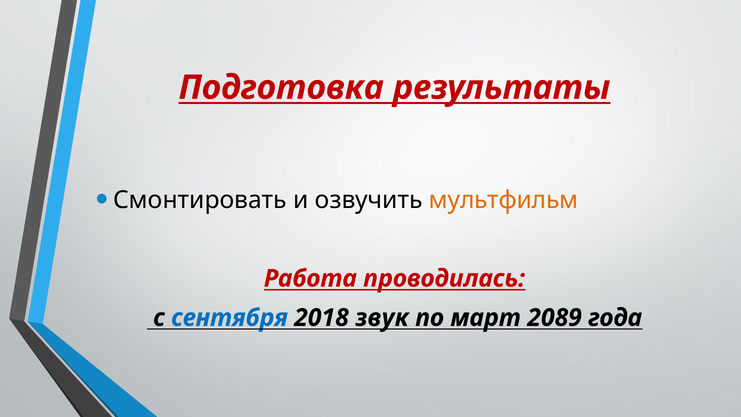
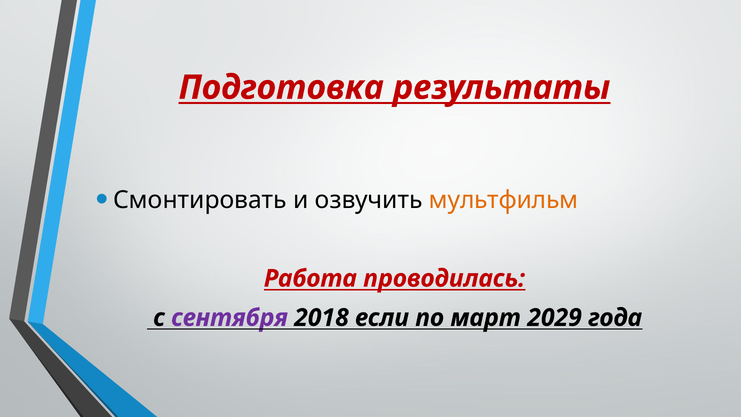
сентября colour: blue -> purple
звук: звук -> если
2089: 2089 -> 2029
